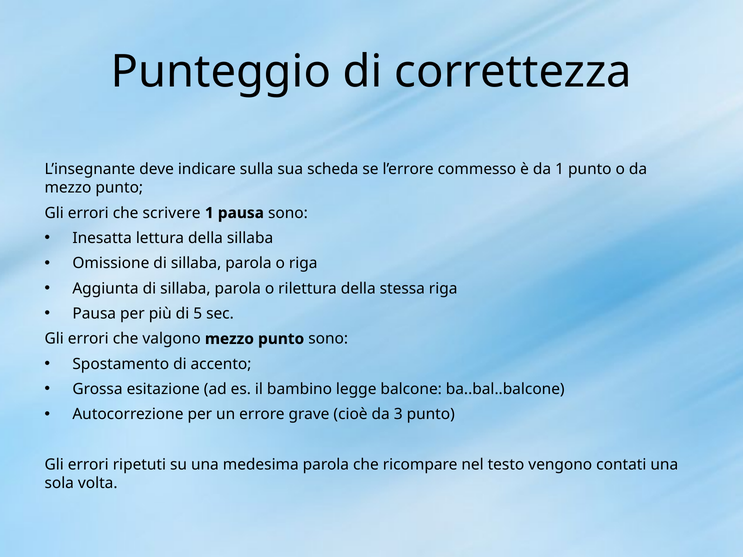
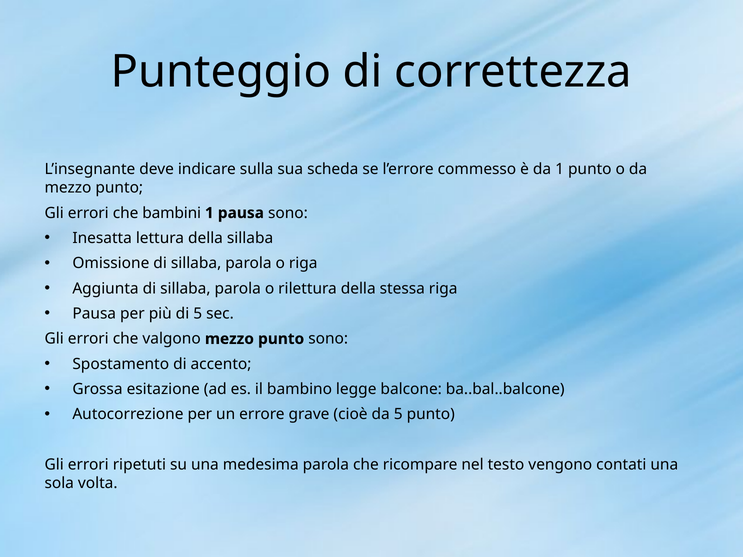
scrivere: scrivere -> bambini
da 3: 3 -> 5
